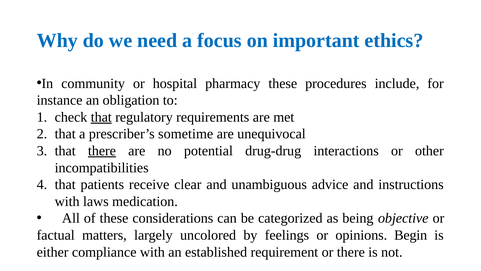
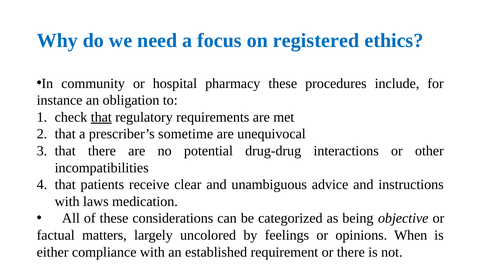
important: important -> registered
there at (102, 151) underline: present -> none
Begin: Begin -> When
